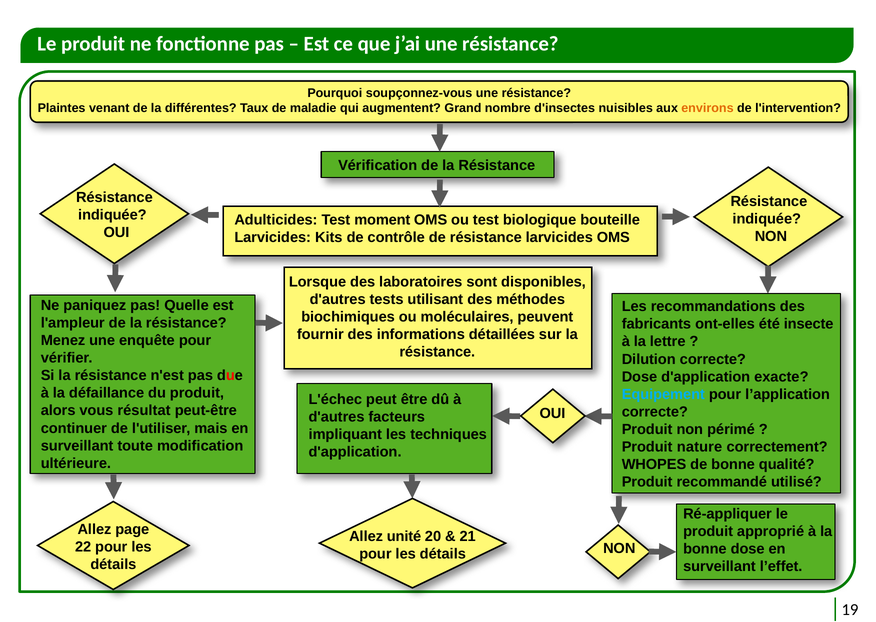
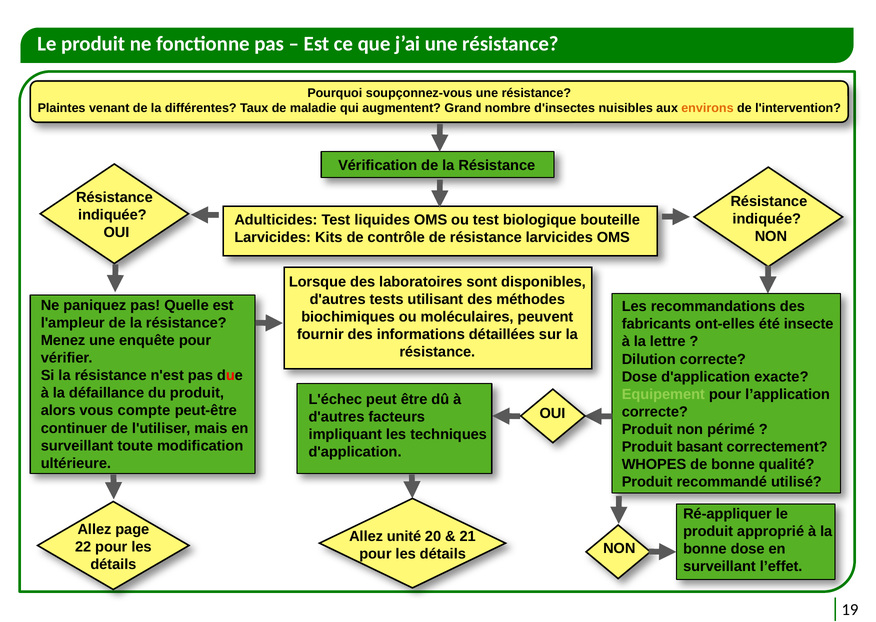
moment: moment -> liquides
Equipement colour: light blue -> light green
résultat: résultat -> compte
nature: nature -> basant
